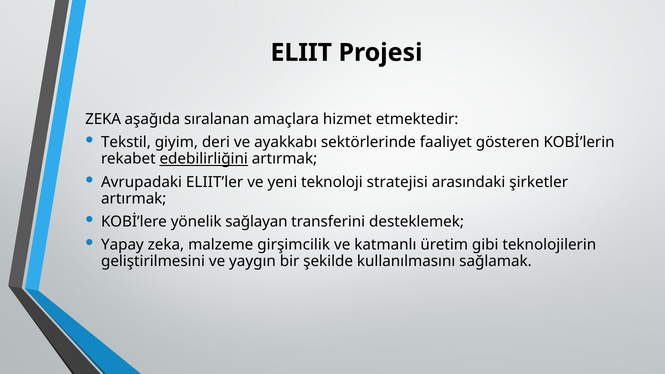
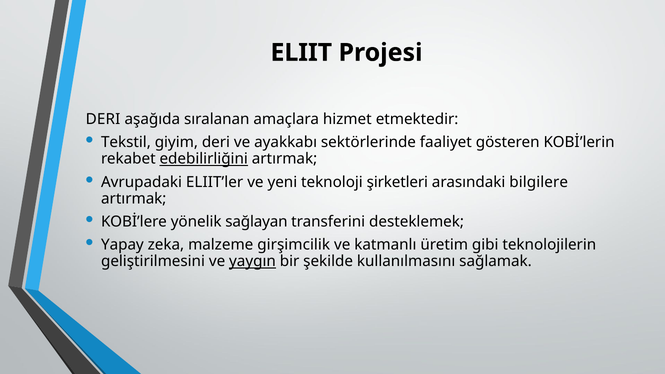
ZEKA at (103, 119): ZEKA -> DERI
stratejisi: stratejisi -> şirketleri
şirketler: şirketler -> bilgilere
yaygın underline: none -> present
